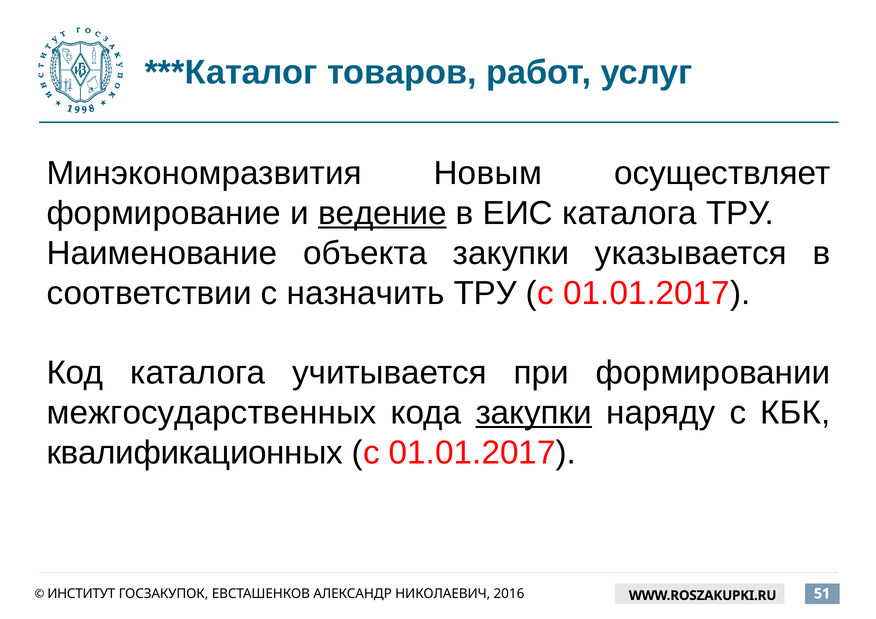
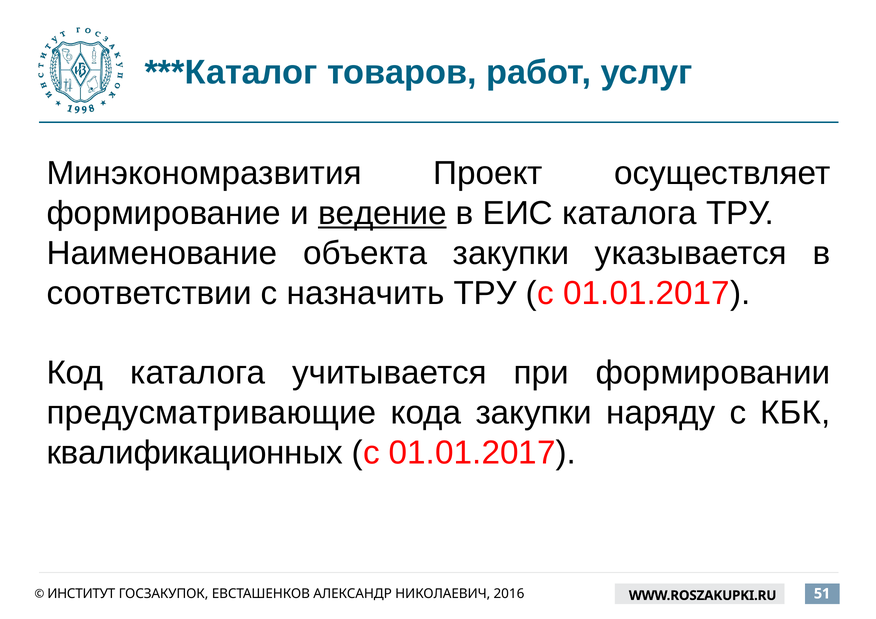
Новым: Новым -> Проект
межгосударственных: межгосударственных -> предусматривающие
закупки at (534, 413) underline: present -> none
